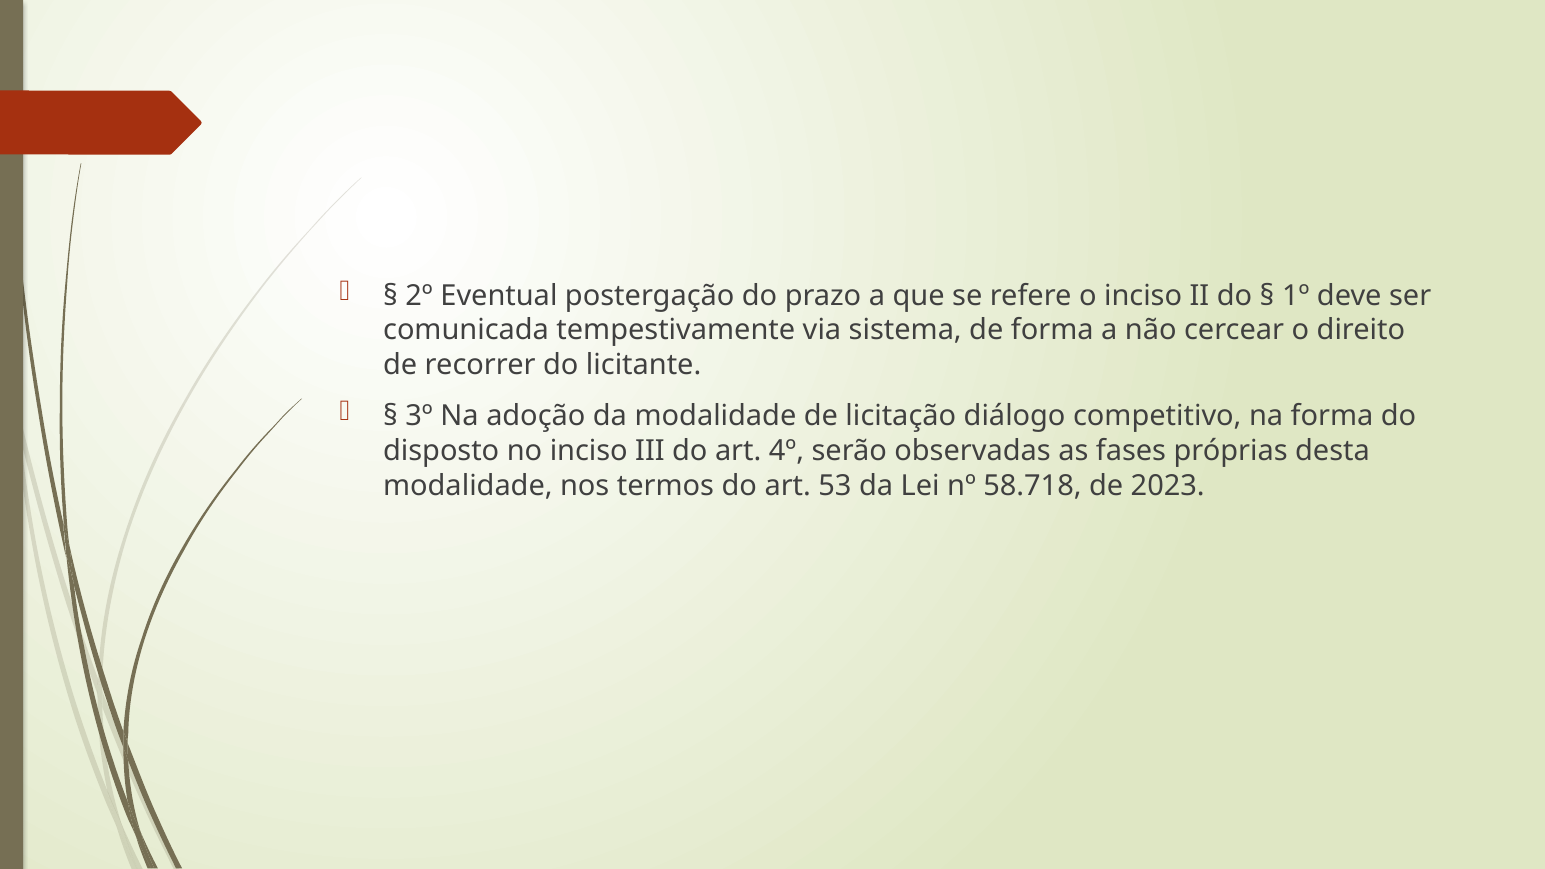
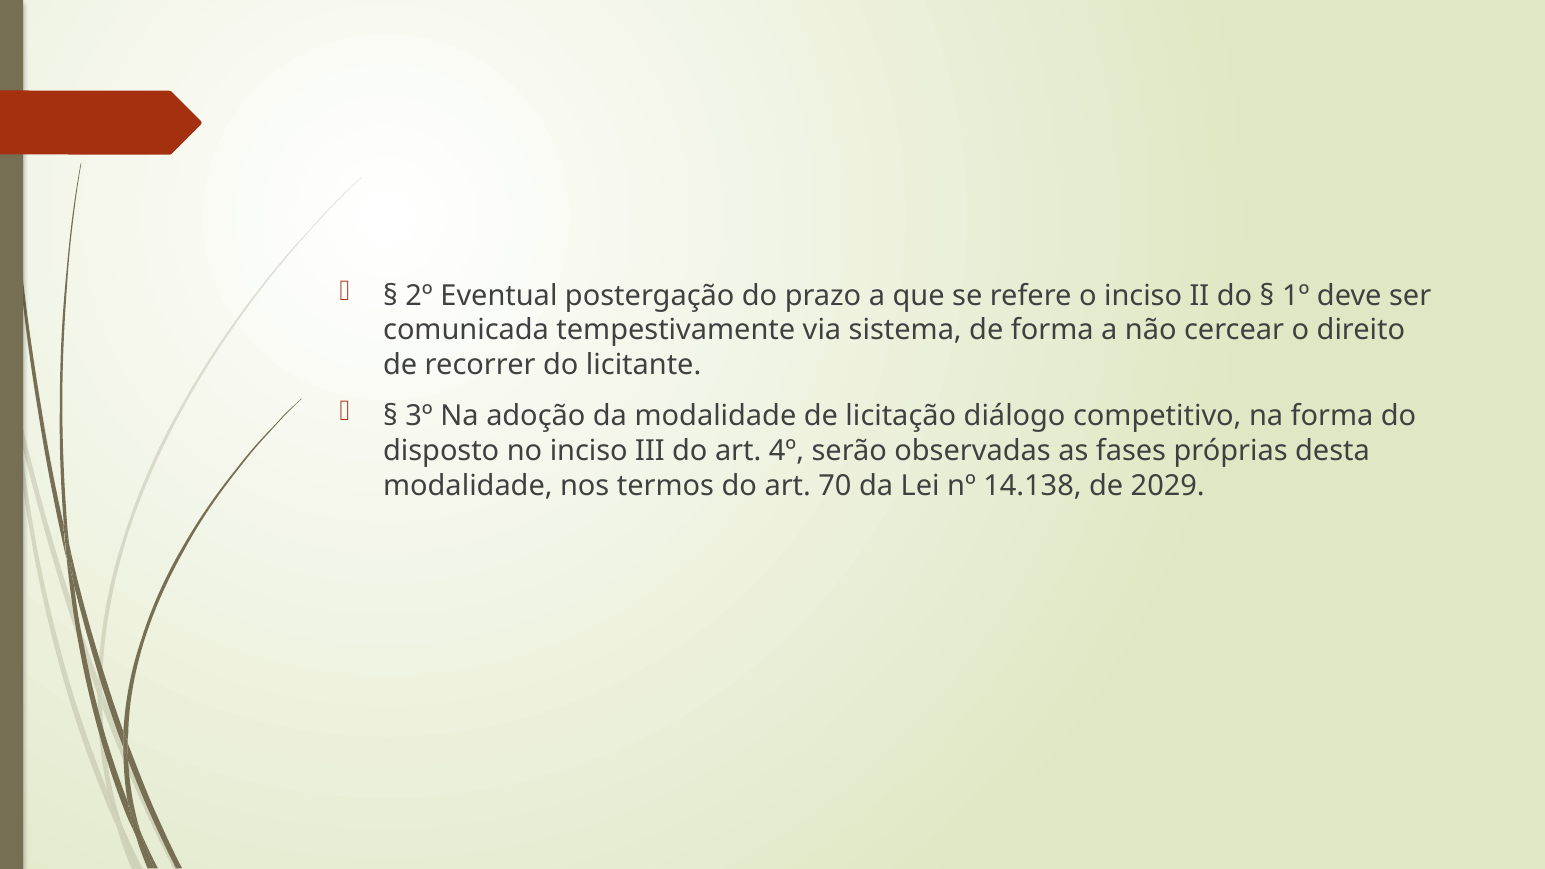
53: 53 -> 70
58.718: 58.718 -> 14.138
2023: 2023 -> 2029
